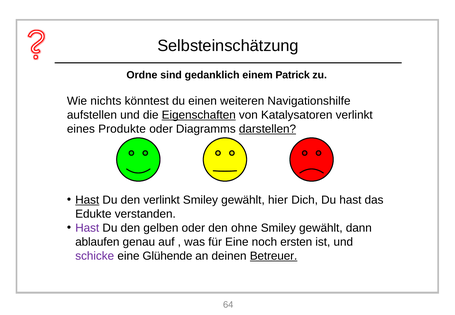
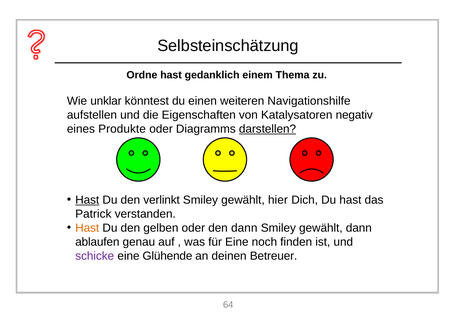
sind at (171, 75): sind -> hast
Patrick: Patrick -> Thema
nichts: nichts -> unklar
Eigenschaften underline: present -> none
Katalysatoren verlinkt: verlinkt -> negativ
Edukte: Edukte -> Patrick
Hast at (87, 228) colour: purple -> orange
den ohne: ohne -> dann
ersten: ersten -> finden
Betreuer underline: present -> none
